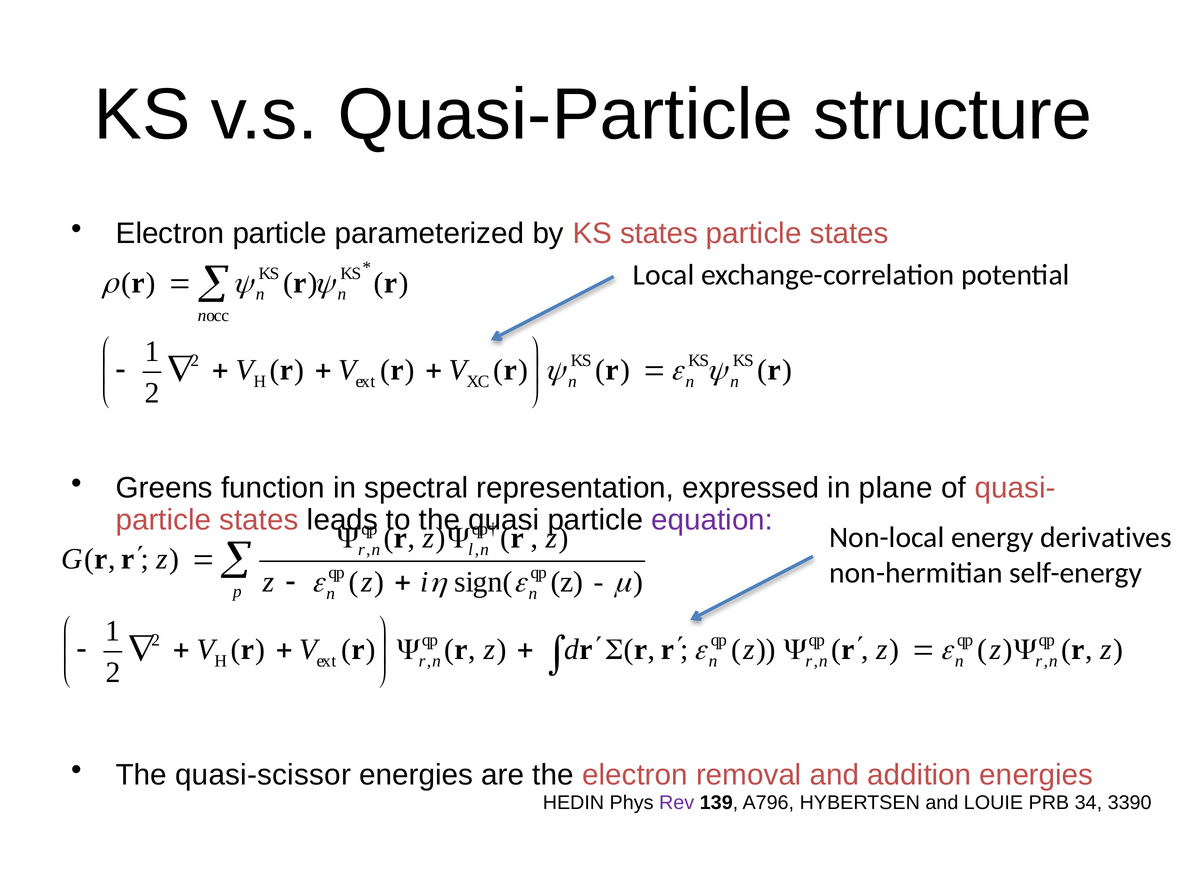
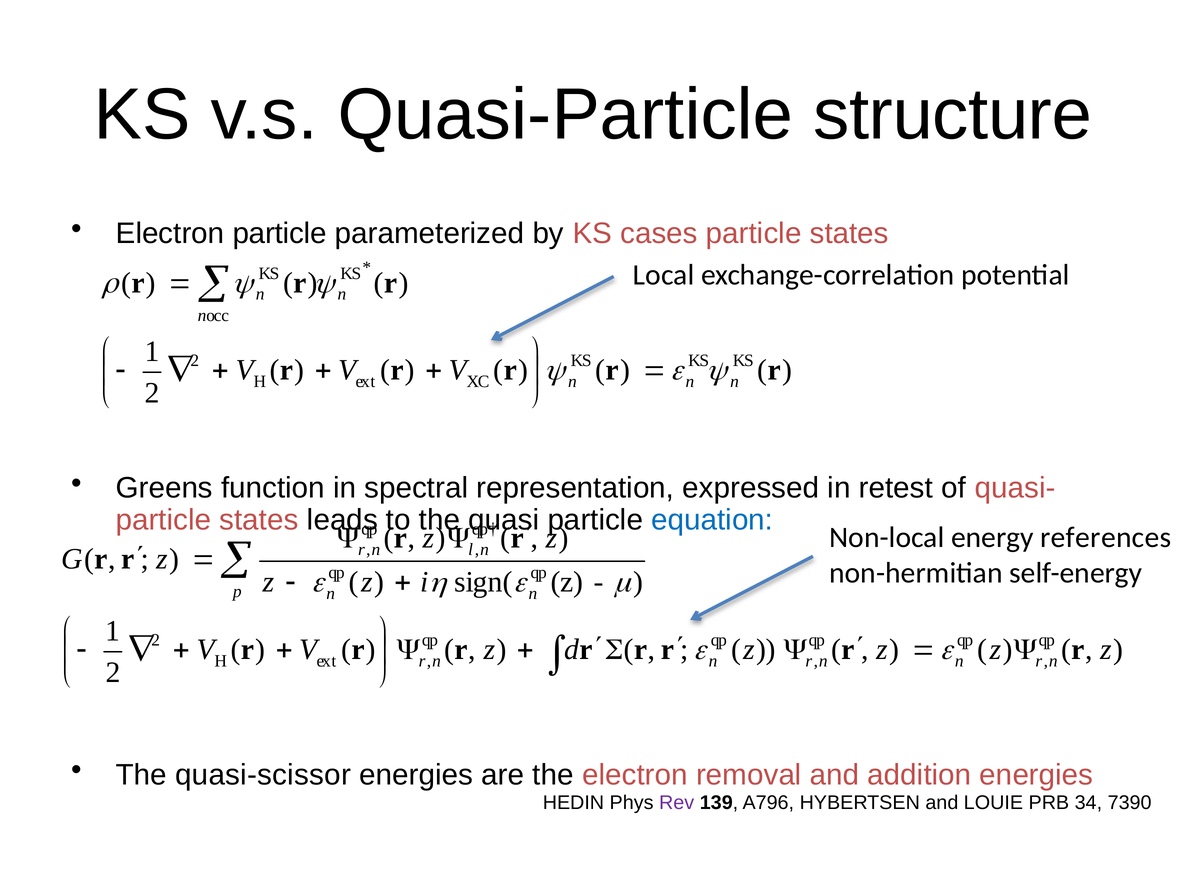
KS states: states -> cases
plane: plane -> retest
equation colour: purple -> blue
derivatives: derivatives -> references
3390: 3390 -> 7390
